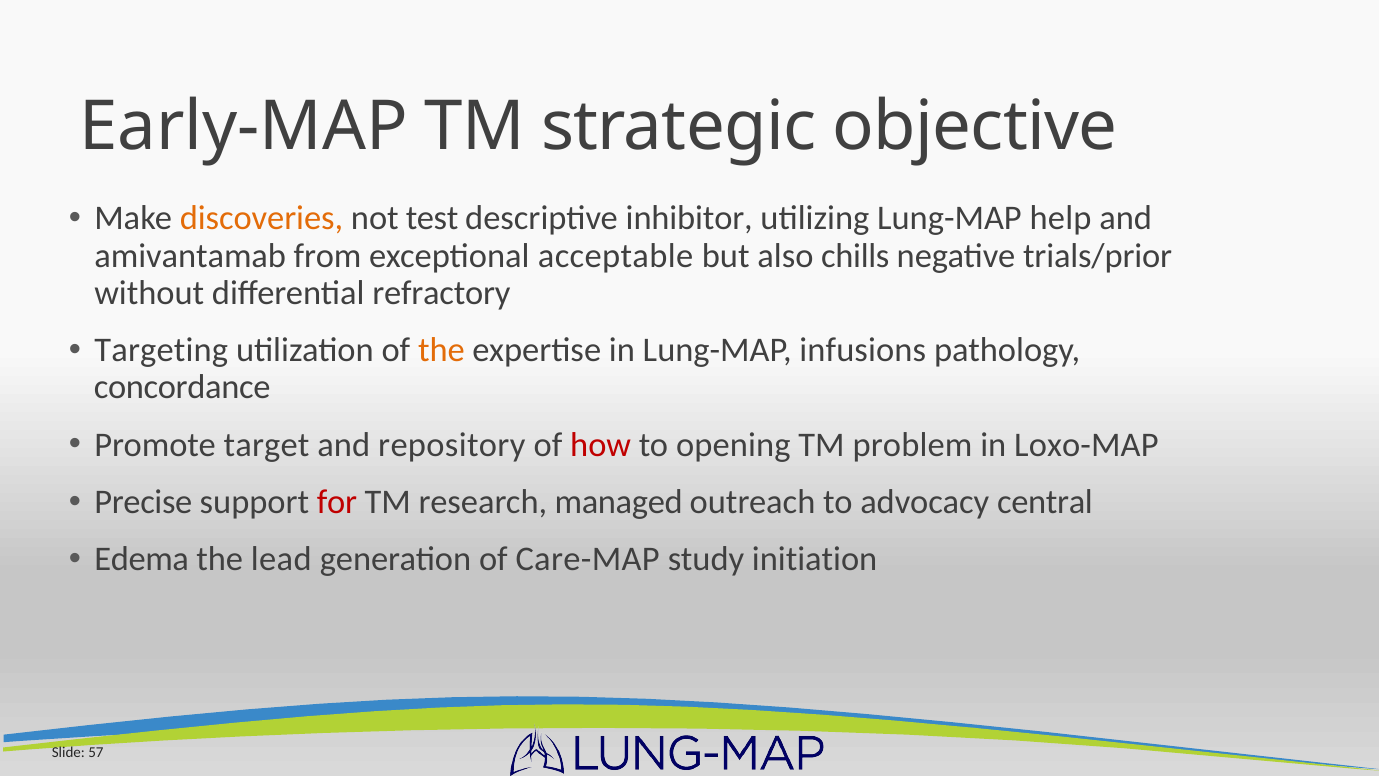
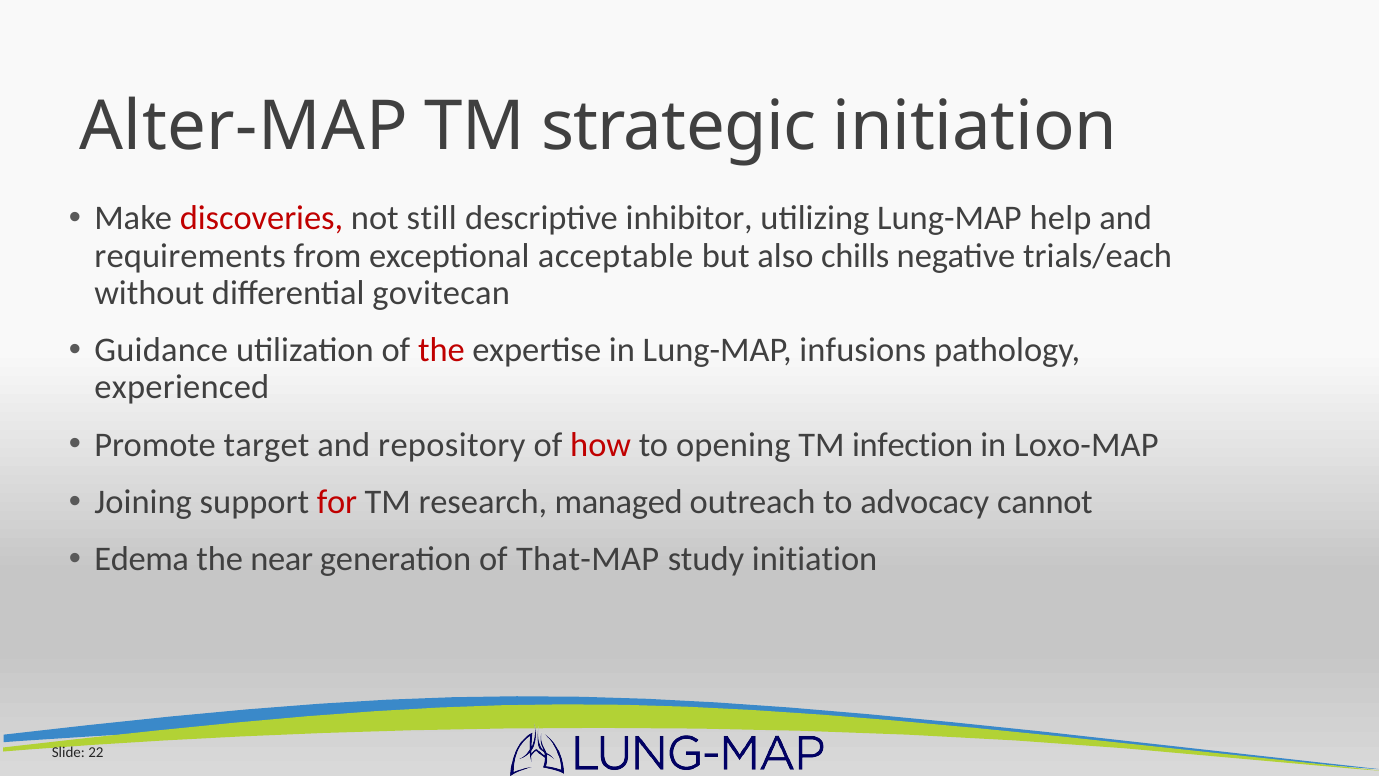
Early-MAP: Early-MAP -> Alter-MAP
strategic objective: objective -> initiation
discoveries colour: orange -> red
test: test -> still
amivantamab: amivantamab -> requirements
trials/prior: trials/prior -> trials/each
refractory: refractory -> govitecan
Targeting: Targeting -> Guidance
the at (441, 350) colour: orange -> red
concordance: concordance -> experienced
problem: problem -> infection
Precise: Precise -> Joining
central: central -> cannot
lead: lead -> near
Care-MAP: Care-MAP -> That-MAP
57: 57 -> 22
